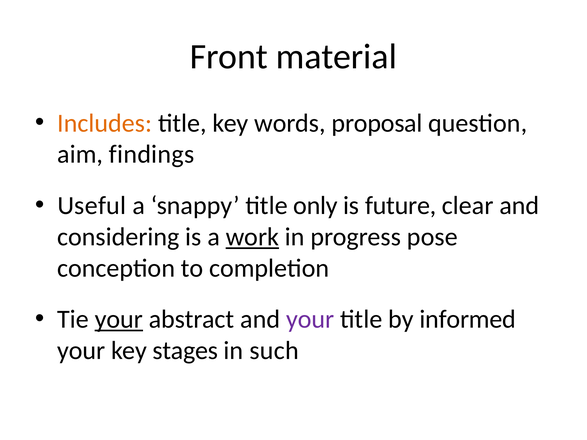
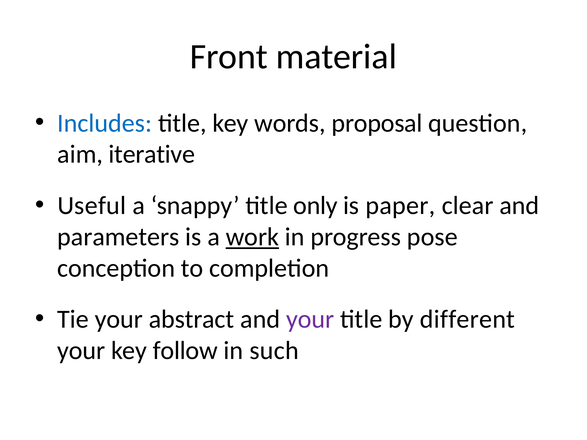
Includes colour: orange -> blue
findings: findings -> iterative
future: future -> paper
considering: considering -> parameters
your at (119, 320) underline: present -> none
informed: informed -> different
stages: stages -> follow
